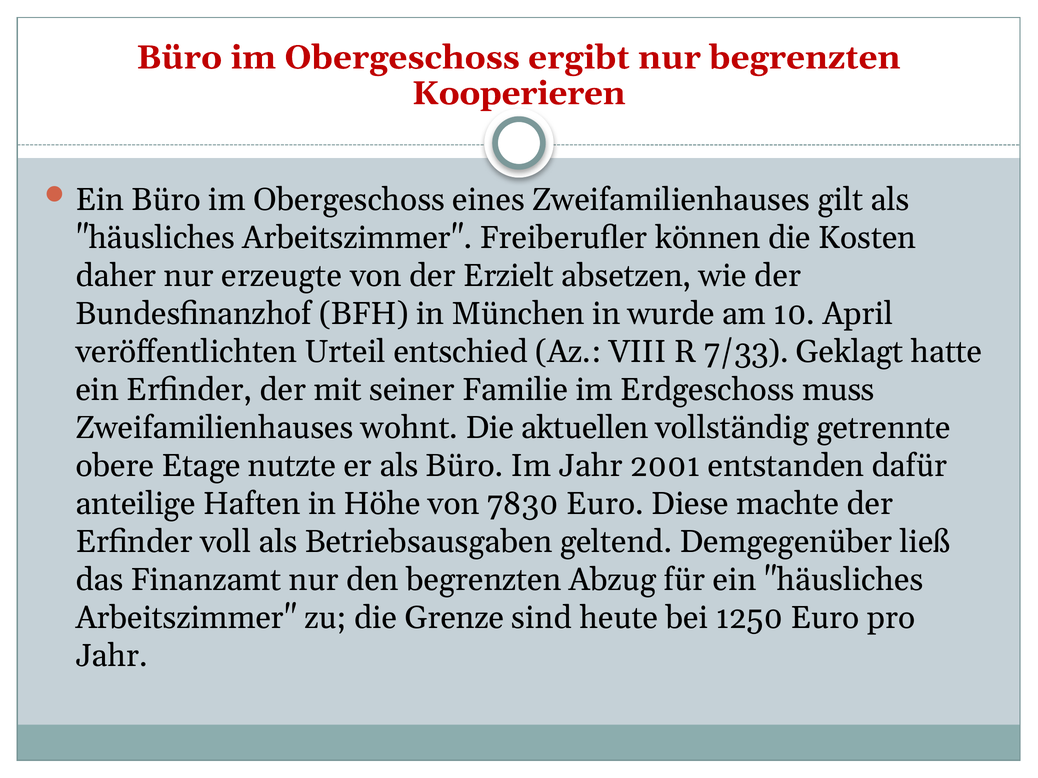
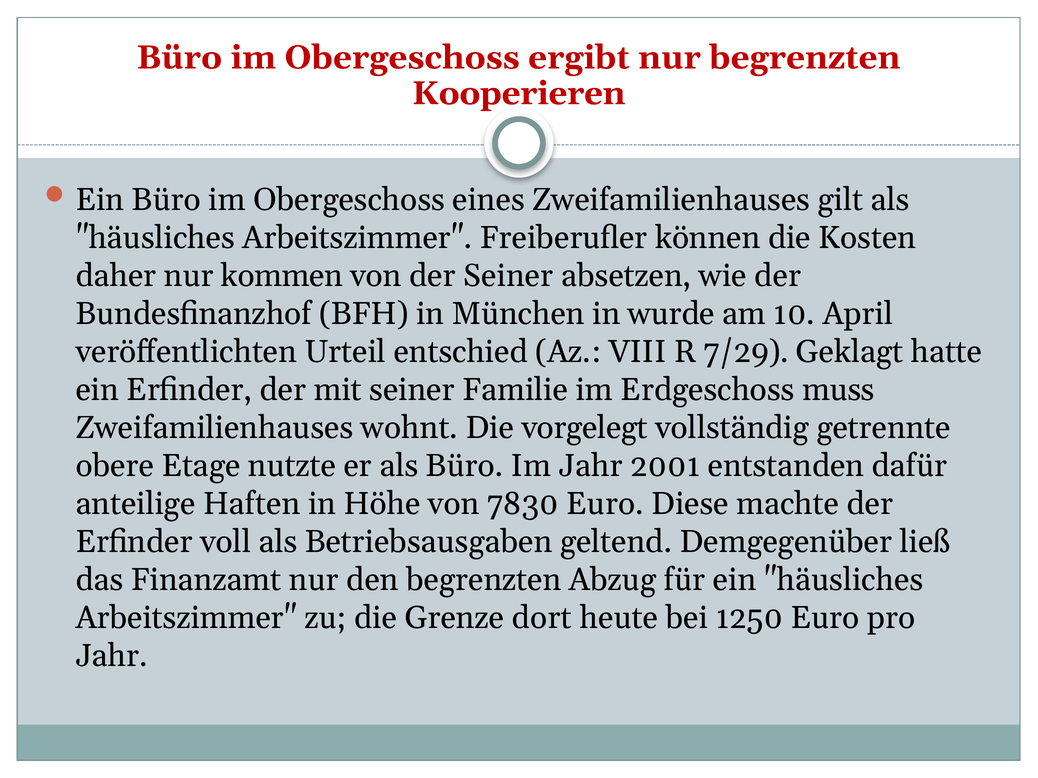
erzeugte: erzeugte -> kommen
der Erzielt: Erzielt -> Seiner
7/33: 7/33 -> 7/29
aktuellen: aktuellen -> vorgelegt
sind: sind -> dort
